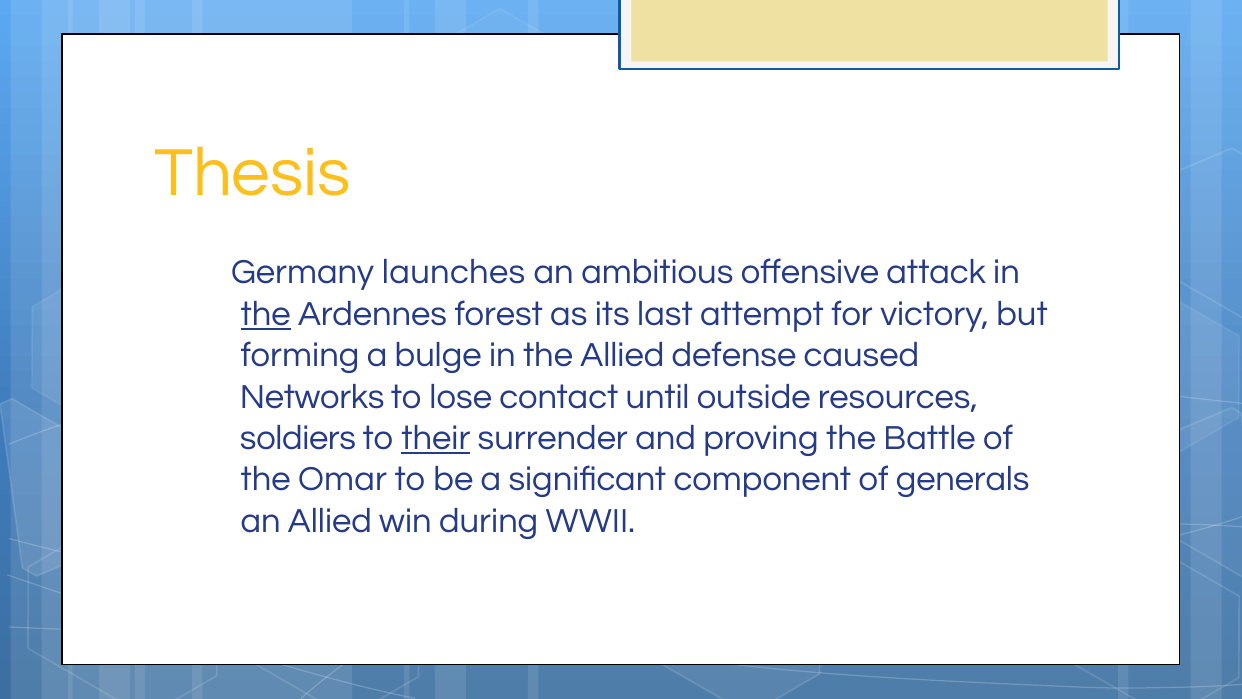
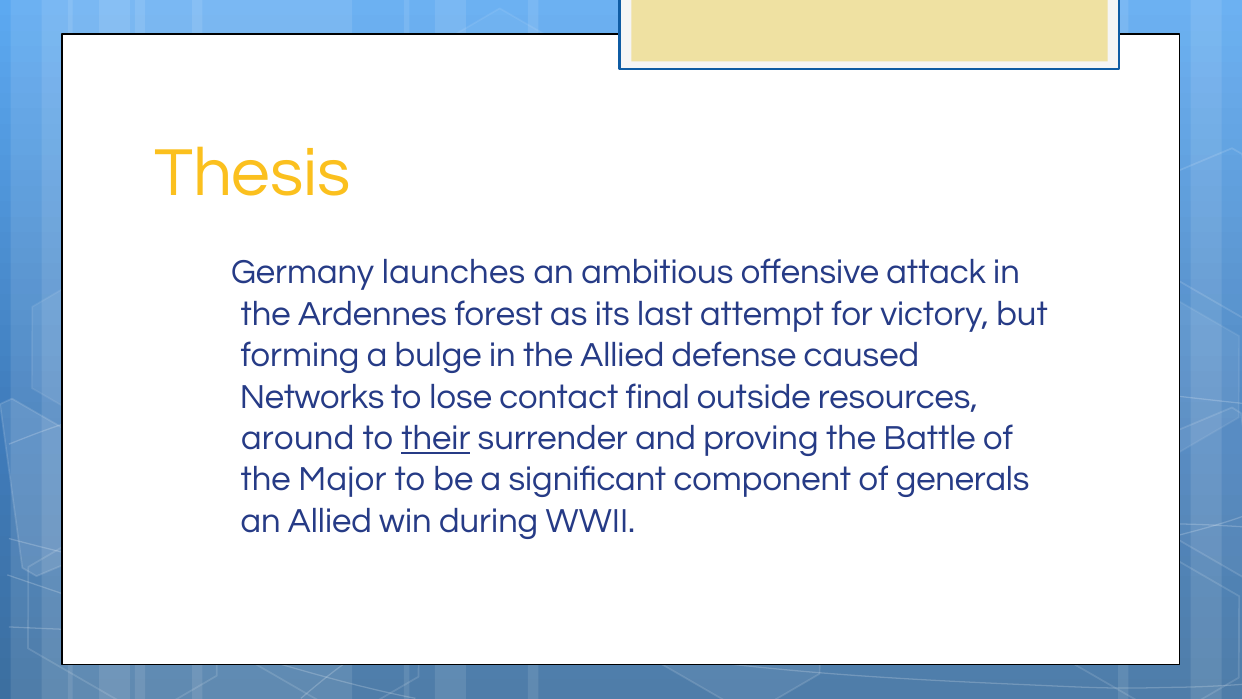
the at (266, 314) underline: present -> none
until: until -> final
soldiers: soldiers -> around
Omar: Omar -> Major
